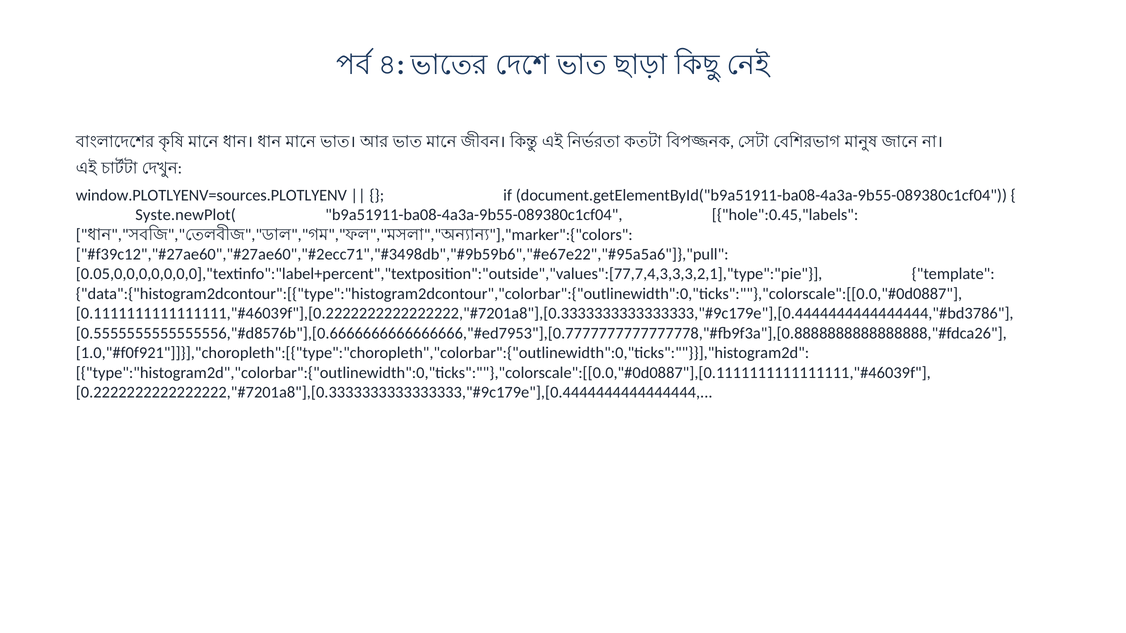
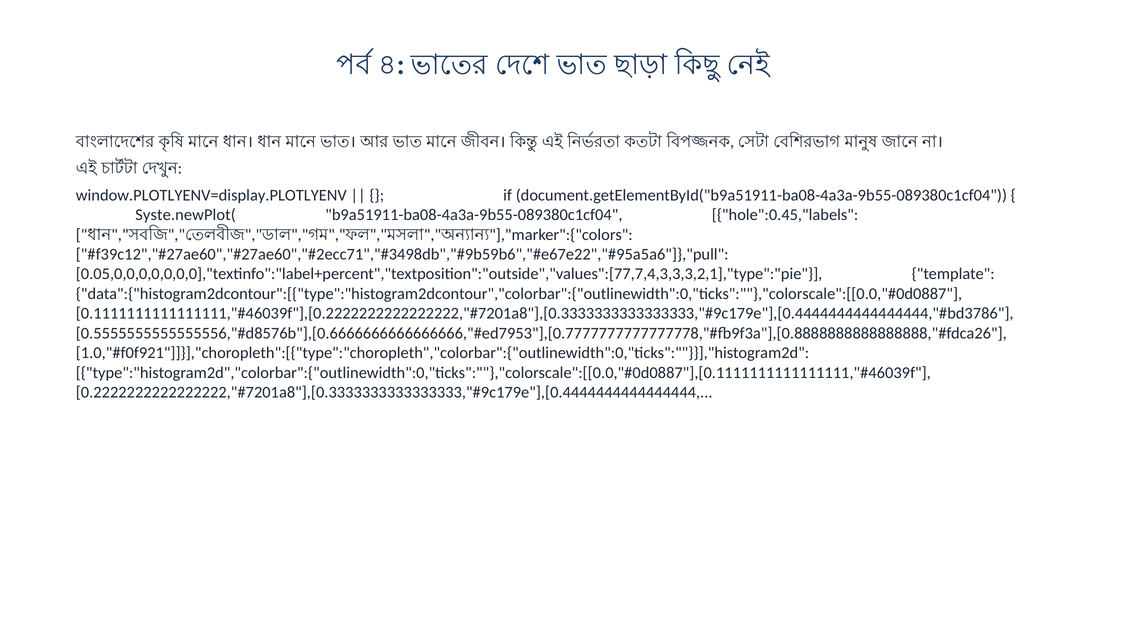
window.PLOTLYENV=sources.PLOTLYENV: window.PLOTLYENV=sources.PLOTLYENV -> window.PLOTLYENV=display.PLOTLYENV
